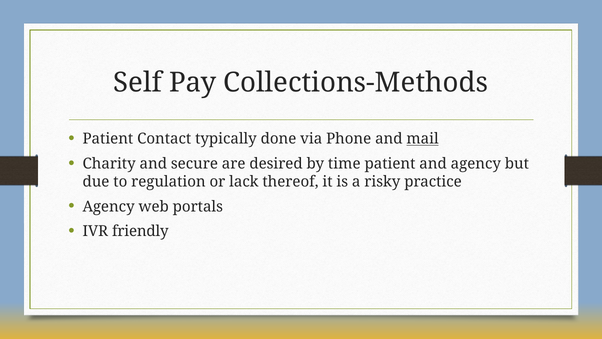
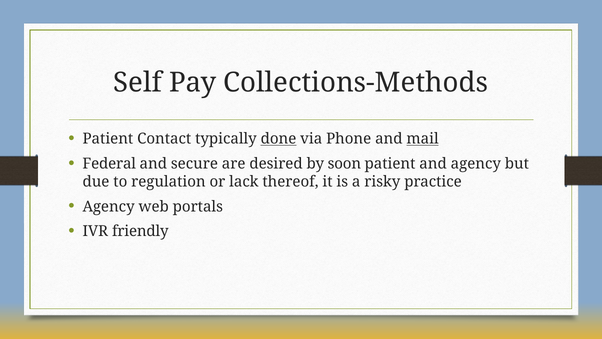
done underline: none -> present
Charity: Charity -> Federal
time: time -> soon
